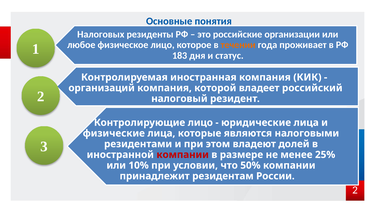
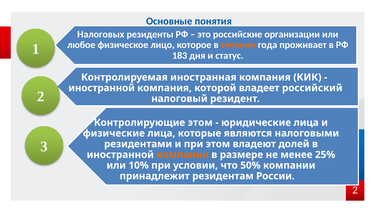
организаций at (102, 88): организаций -> иностранной
Контролирующие лицо: лицо -> этом
компании at (183, 155) colour: red -> orange
